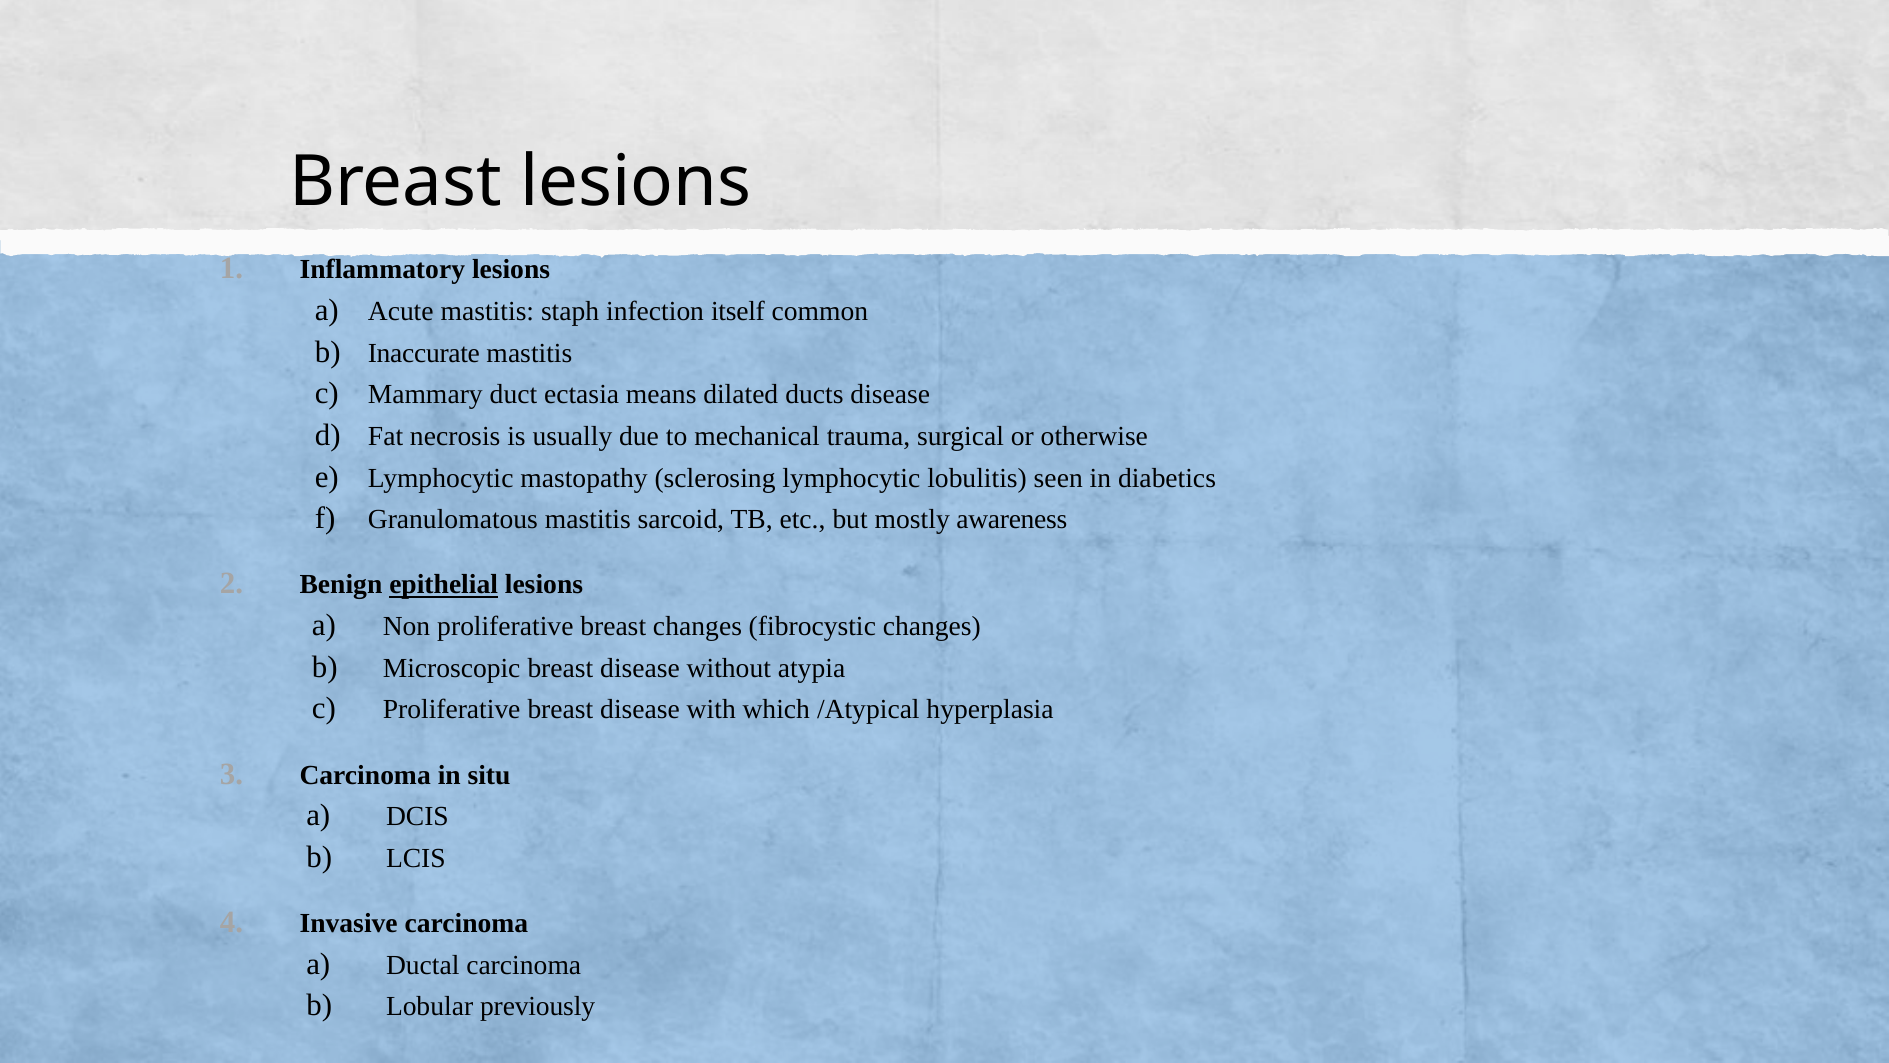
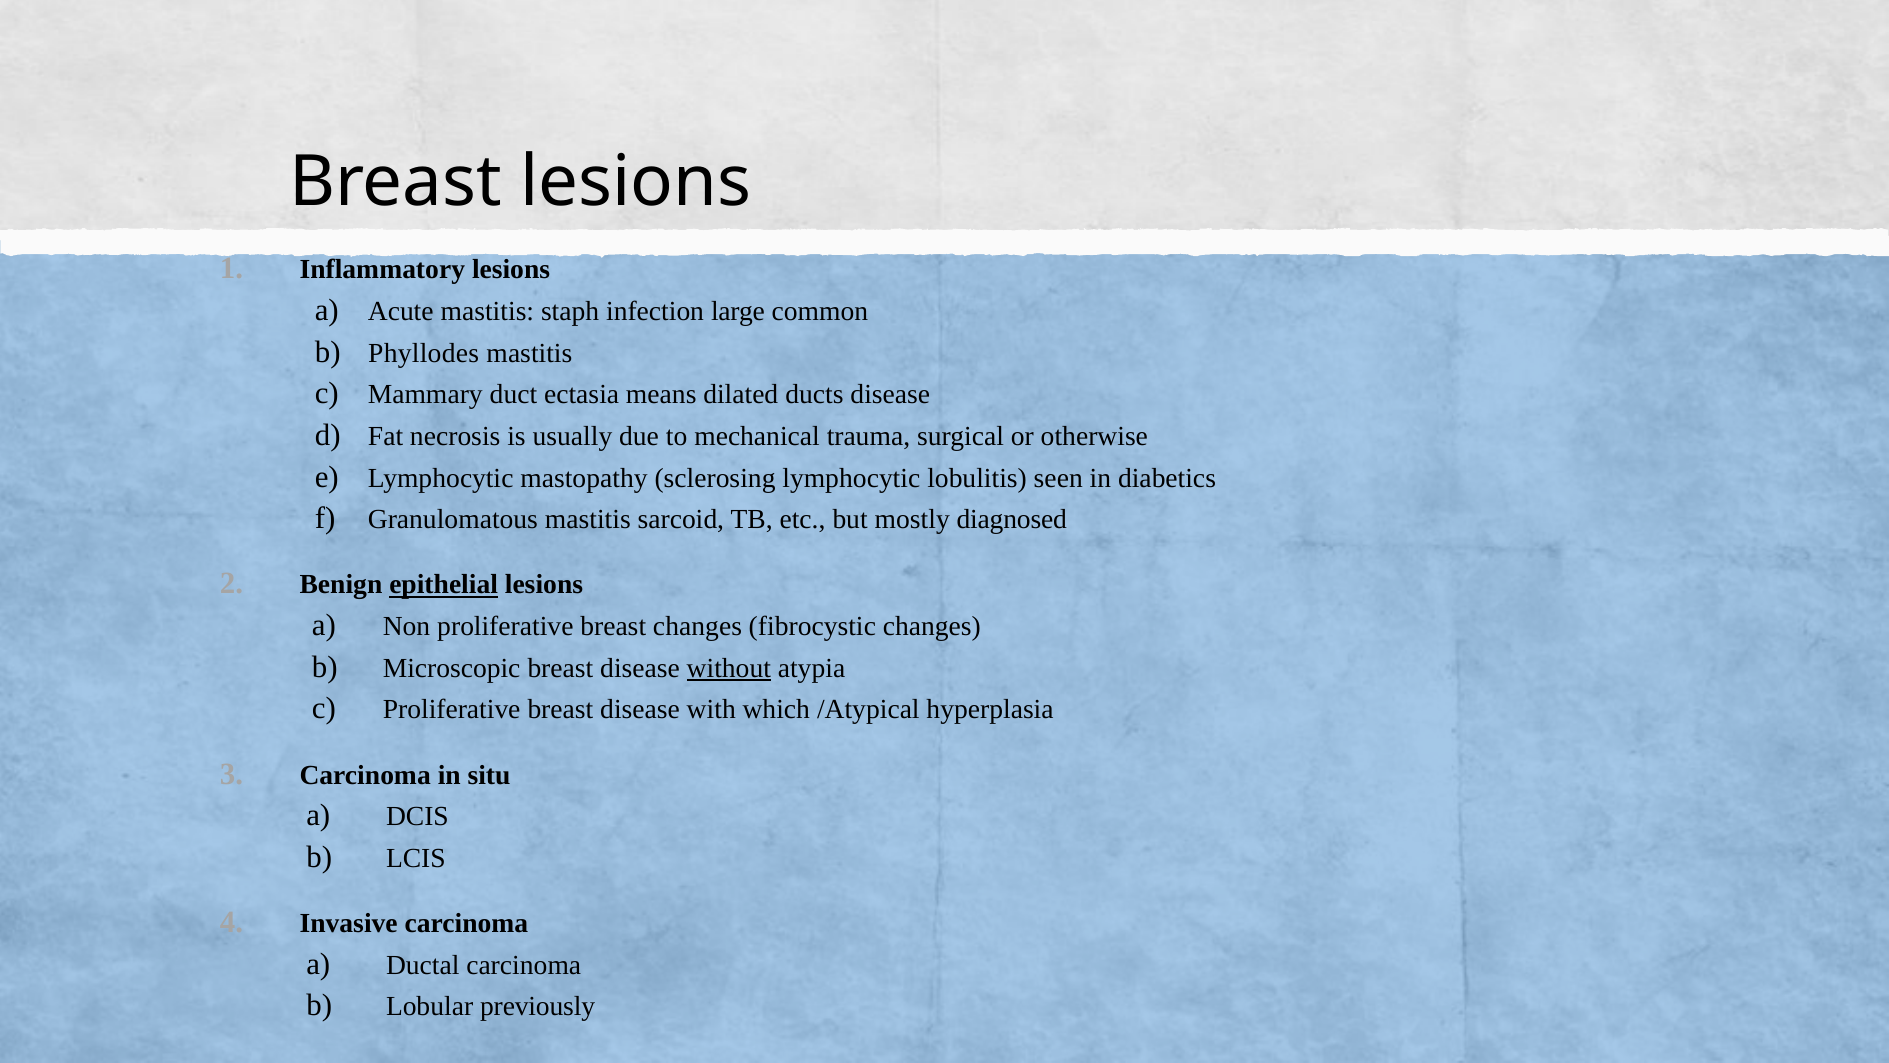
itself: itself -> large
Inaccurate at (424, 353): Inaccurate -> Phyllodes
awareness: awareness -> diagnosed
without underline: none -> present
